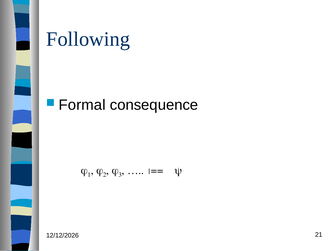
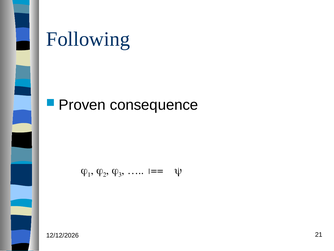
Formal: Formal -> Proven
